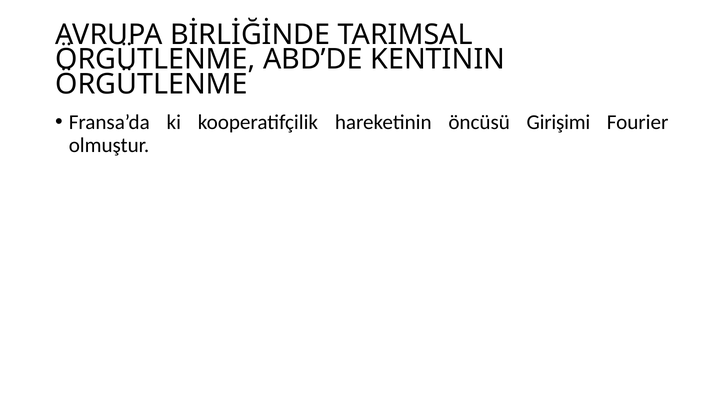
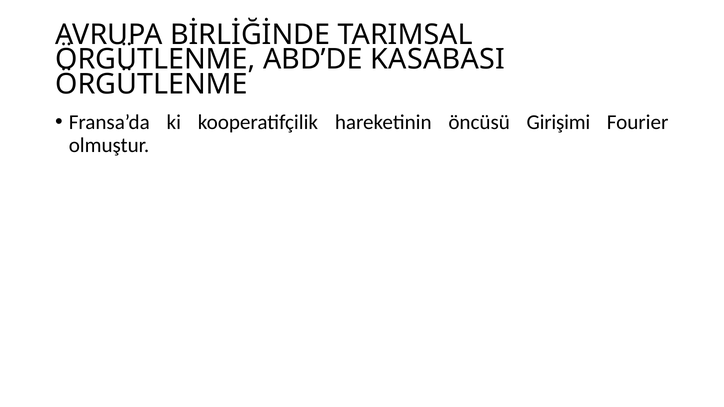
KENTININ: KENTININ -> KASABASI
